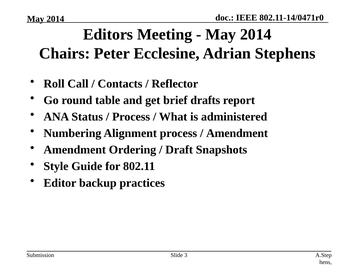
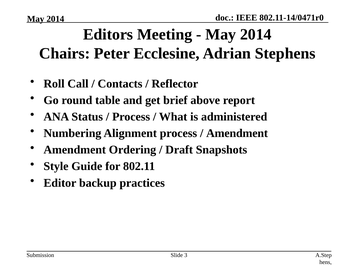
drafts: drafts -> above
